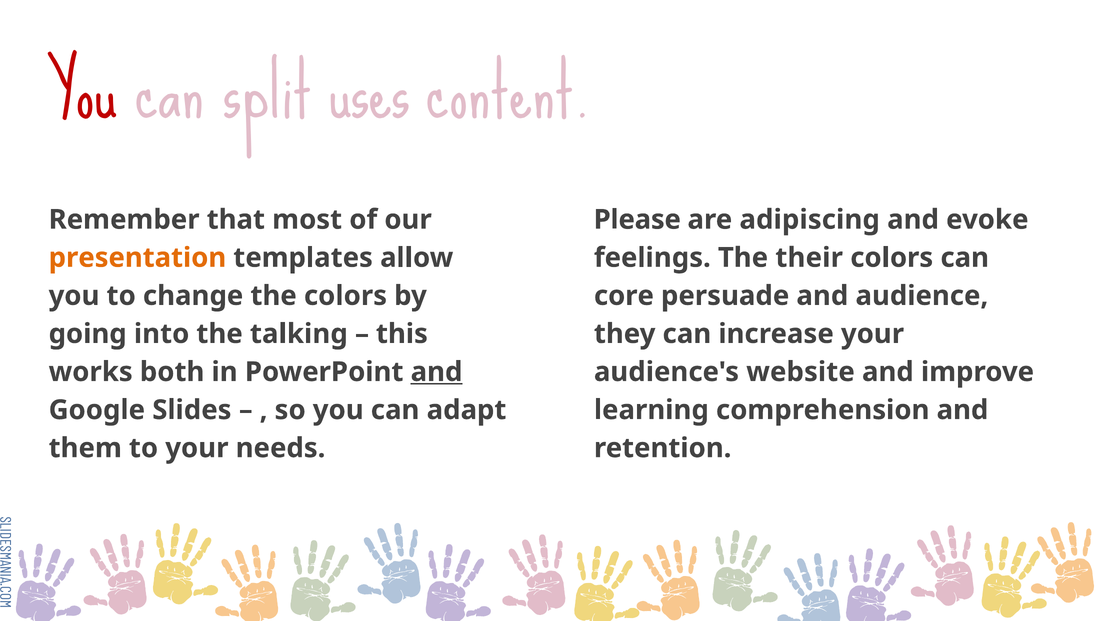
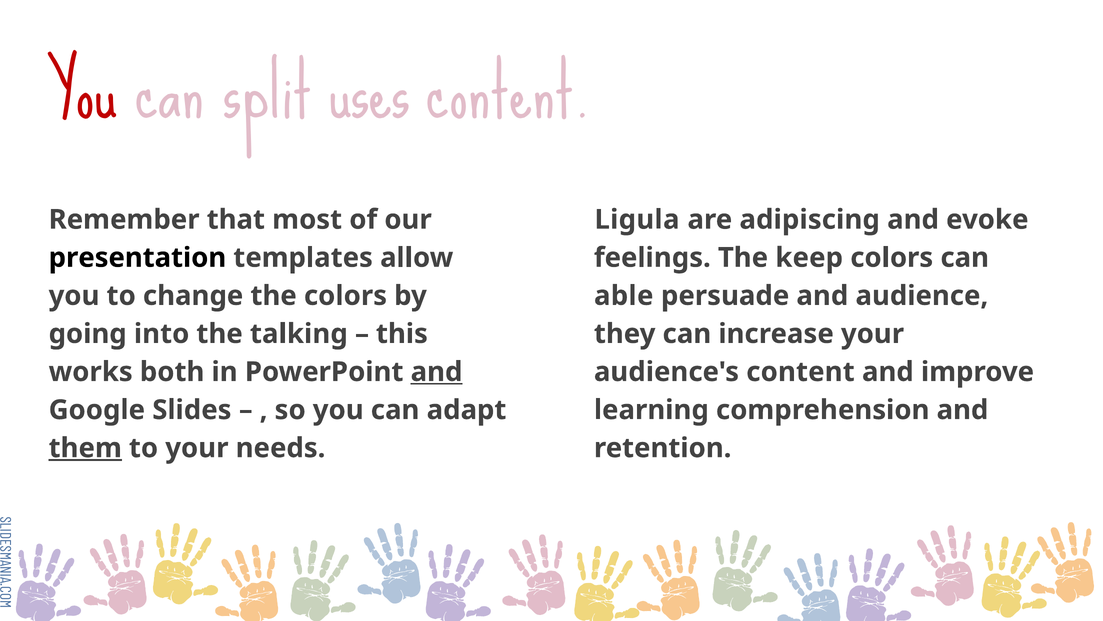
Please: Please -> Ligula
presentation colour: orange -> black
their: their -> keep
core: core -> able
audience's website: website -> content
them underline: none -> present
